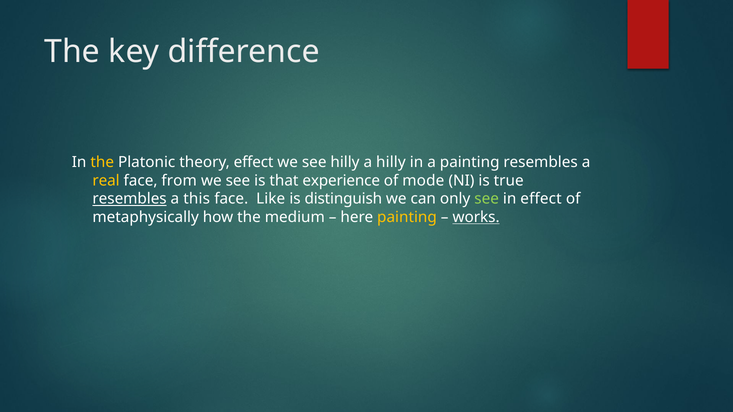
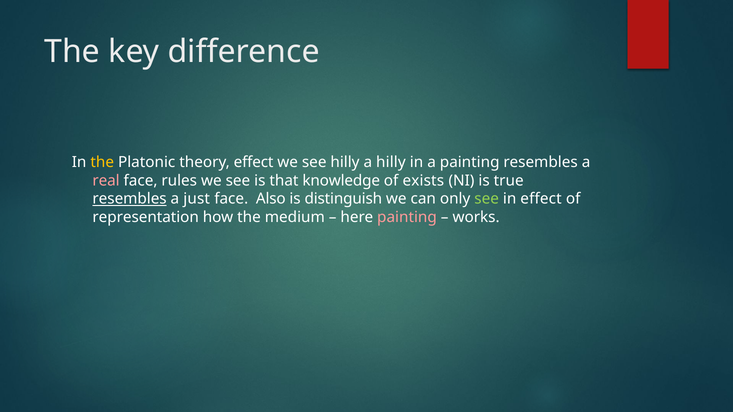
real colour: yellow -> pink
from: from -> rules
experience: experience -> knowledge
mode: mode -> exists
this: this -> just
Like: Like -> Also
metaphysically: metaphysically -> representation
painting at (407, 217) colour: yellow -> pink
works underline: present -> none
